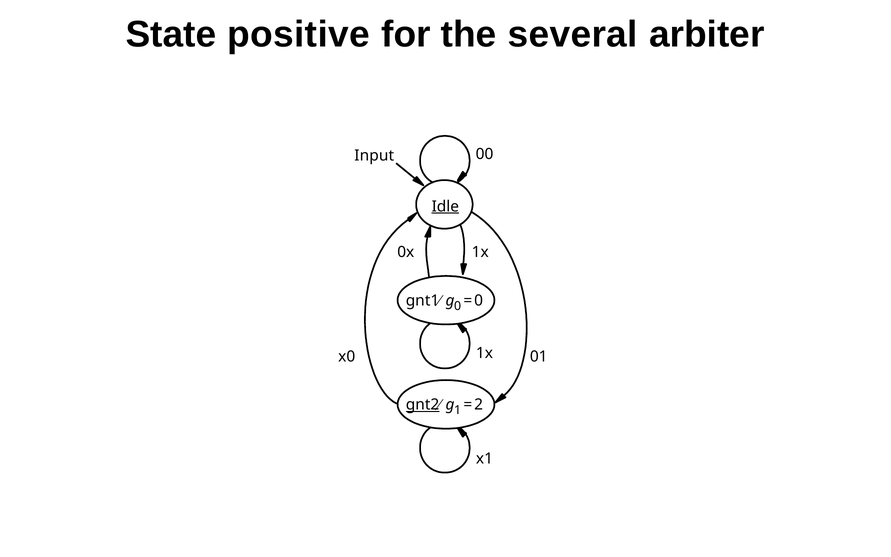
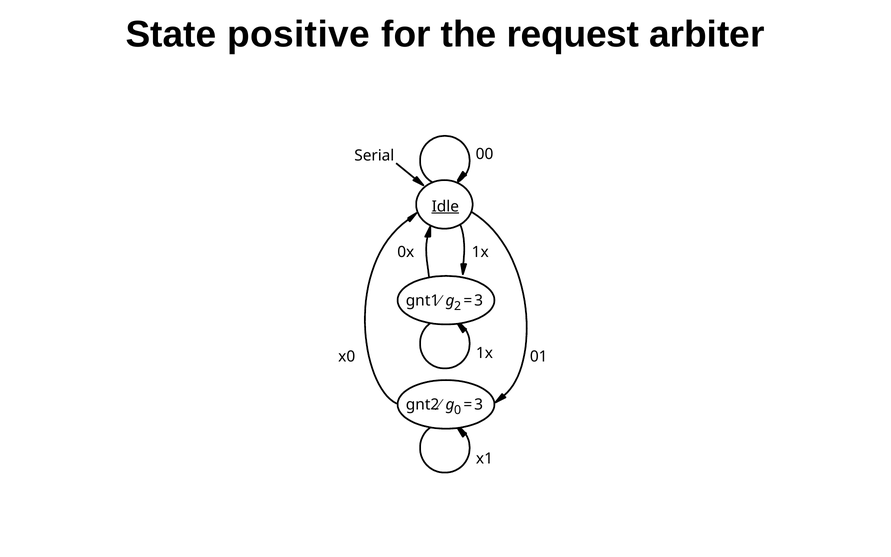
several: several -> request
Input: Input -> Serial
0 at (479, 301): 0 -> 3
0 at (458, 306): 0 -> 2
2 at (479, 405): 2 -> 3
gnt2 underline: present -> none
1: 1 -> 0
